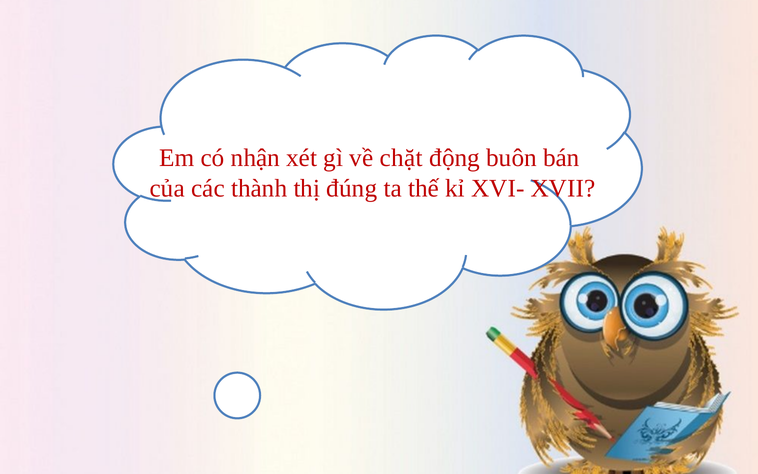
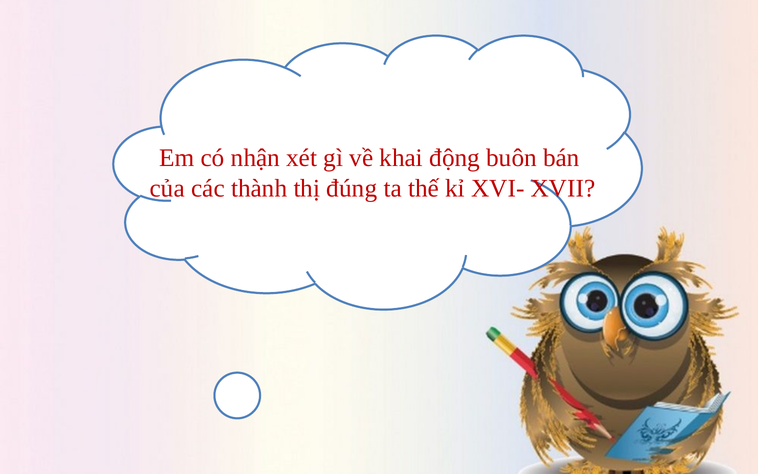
chặt: chặt -> khai
